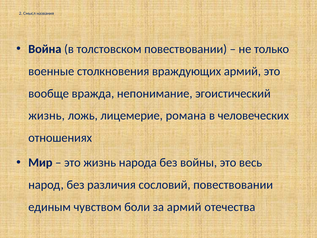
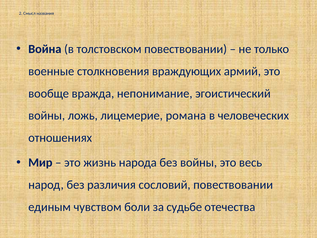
жизнь at (47, 116): жизнь -> войны
за армий: армий -> судьбе
